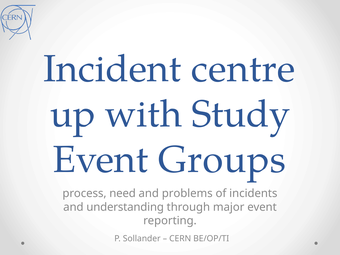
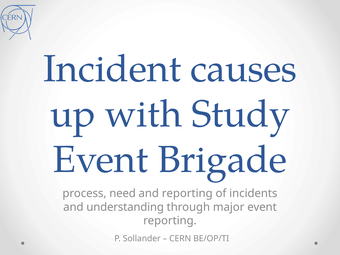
centre: centre -> causes
Groups: Groups -> Brigade
and problems: problems -> reporting
